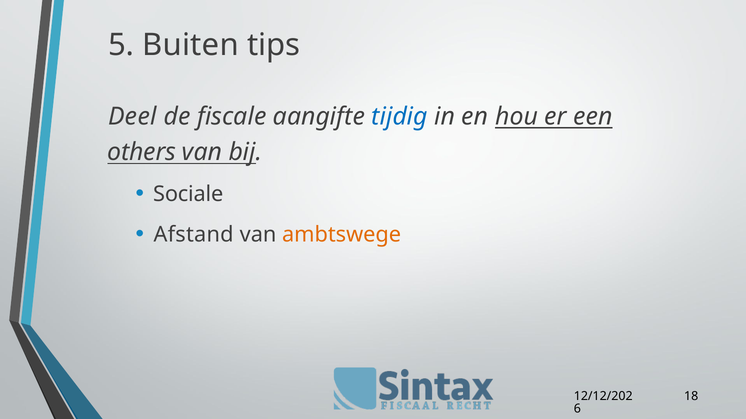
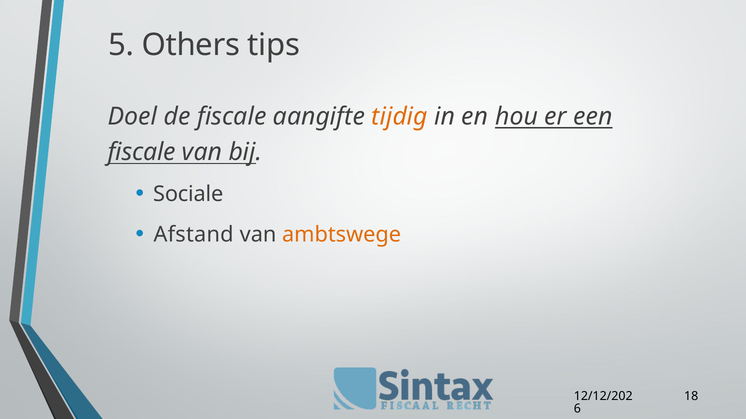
Buiten: Buiten -> Others
Deel: Deel -> Doel
tijdig colour: blue -> orange
others at (142, 152): others -> fiscale
